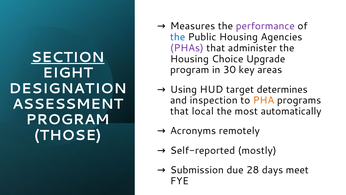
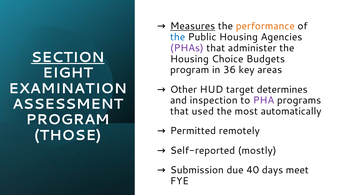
Measures underline: none -> present
performance colour: purple -> orange
Upgrade: Upgrade -> Budgets
30: 30 -> 36
DESIGNATION: DESIGNATION -> EXAMINATION
Using: Using -> Other
PHA colour: orange -> purple
local: local -> used
Acronyms: Acronyms -> Permitted
28: 28 -> 40
